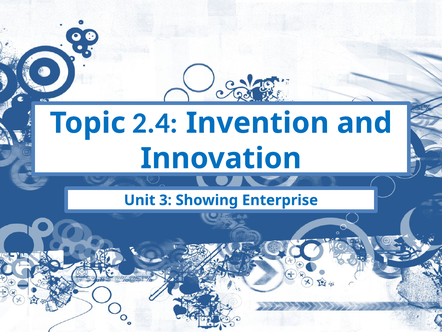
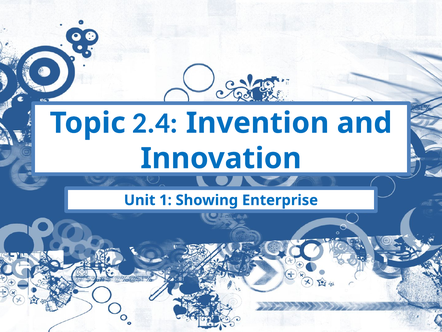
3: 3 -> 1
